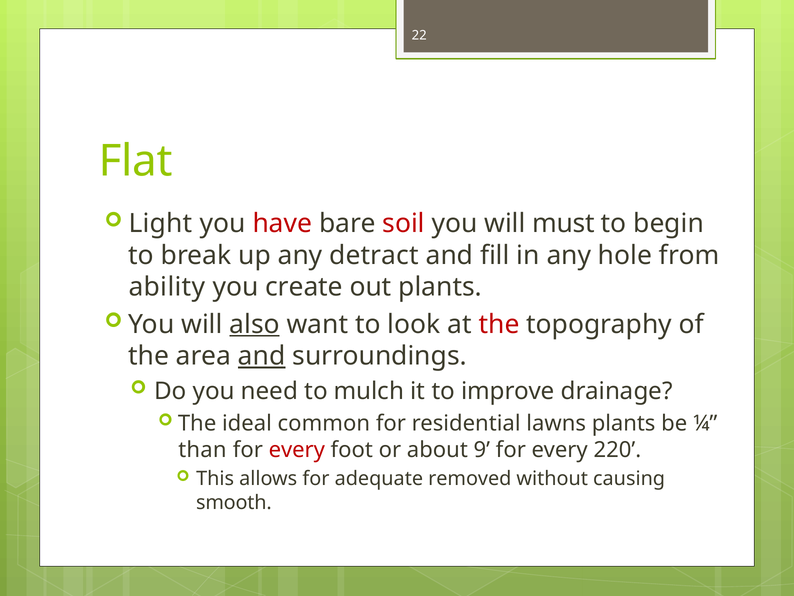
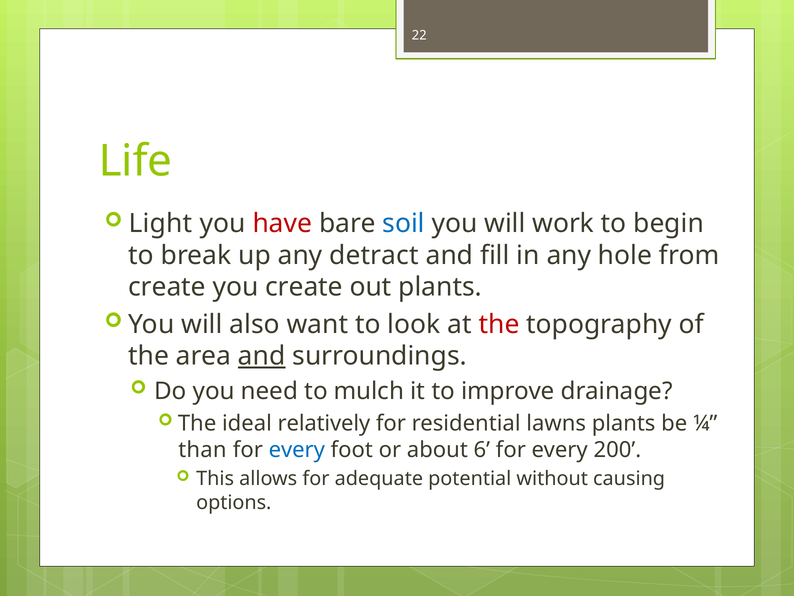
Flat: Flat -> Life
soil colour: red -> blue
must: must -> work
ability at (167, 287): ability -> create
also underline: present -> none
common: common -> relatively
every at (297, 449) colour: red -> blue
9: 9 -> 6
220: 220 -> 200
removed: removed -> potential
smooth: smooth -> options
